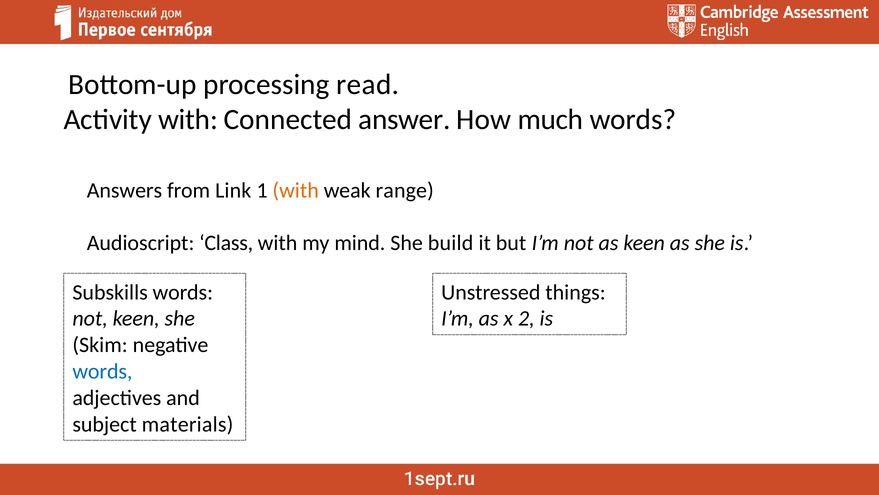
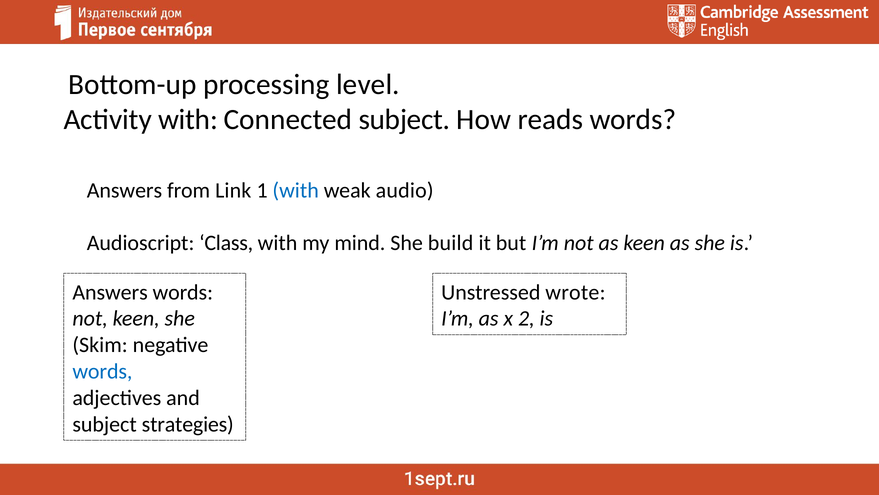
read: read -> level
Connected answer: answer -> subject
much: much -> reads
with at (296, 190) colour: orange -> blue
range: range -> audio
Subskills at (110, 292): Subskills -> Answers
things: things -> wrote
materials: materials -> strategies
